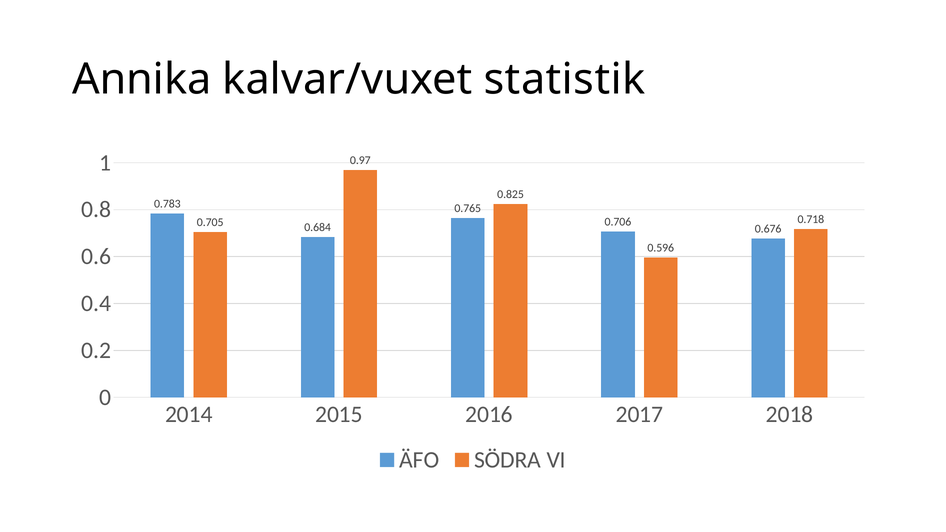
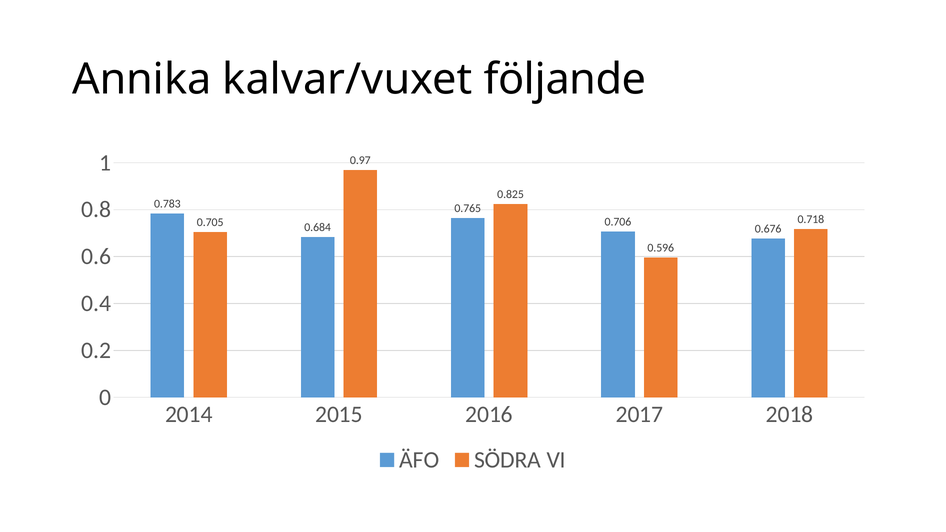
statistik: statistik -> följande
